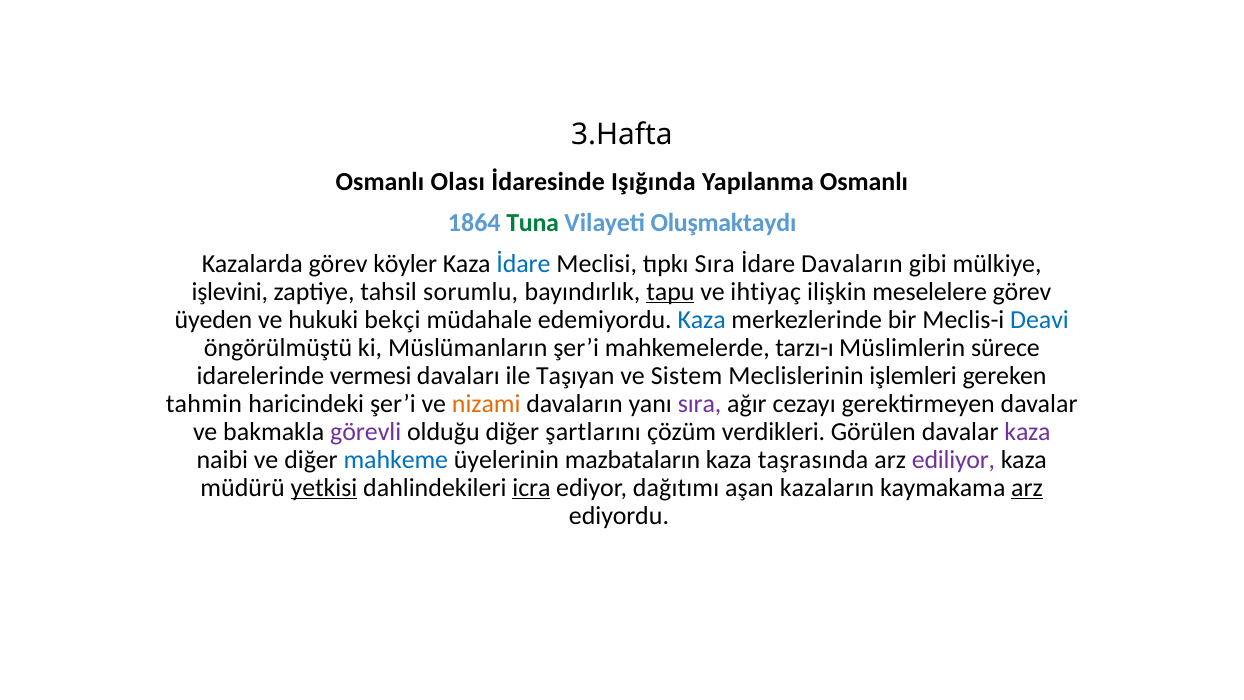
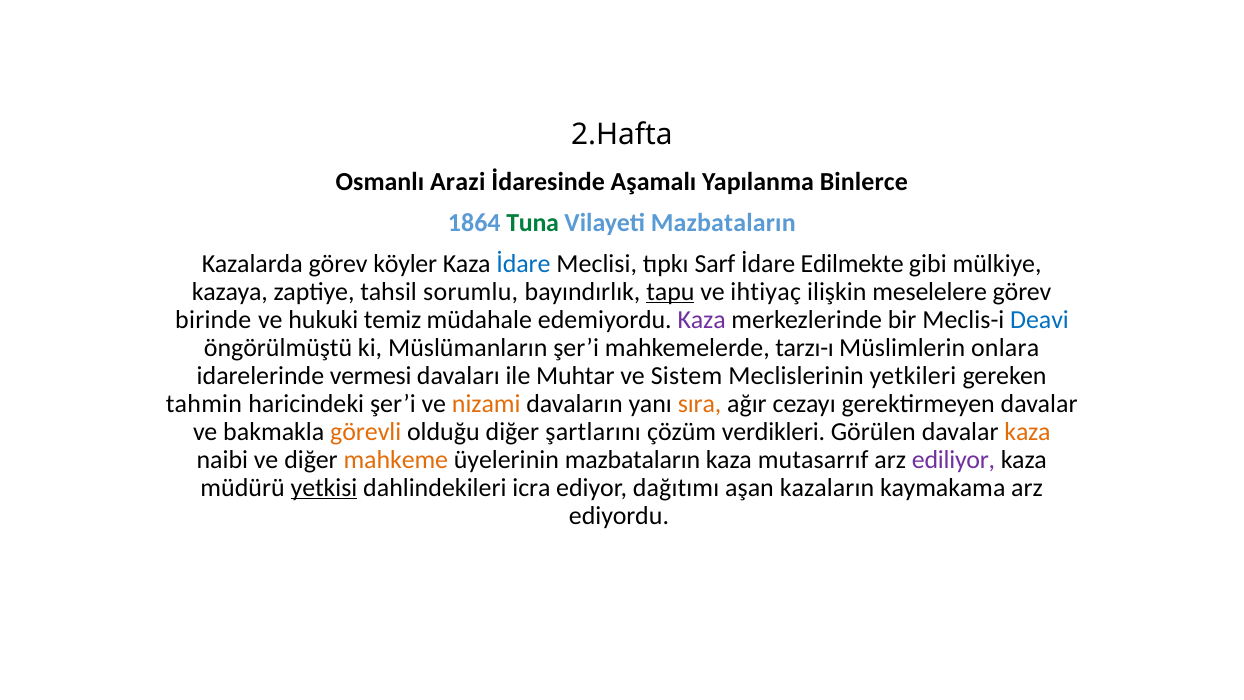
3.Hafta: 3.Hafta -> 2.Hafta
Olası: Olası -> Arazi
Işığında: Işığında -> Aşamalı
Yapılanma Osmanlı: Osmanlı -> Binlerce
Vilayeti Oluşmaktaydı: Oluşmaktaydı -> Mazbataların
tıpkı Sıra: Sıra -> Sarf
İdare Davaların: Davaların -> Edilmekte
işlevini: işlevini -> kazaya
üyeden: üyeden -> birinde
bekçi: bekçi -> temiz
Kaza at (702, 319) colour: blue -> purple
sürece: sürece -> onlara
Taşıyan: Taşıyan -> Muhtar
işlemleri: işlemleri -> yetkileri
sıra at (700, 403) colour: purple -> orange
görevli colour: purple -> orange
kaza at (1028, 431) colour: purple -> orange
mahkeme colour: blue -> orange
taşrasında: taşrasında -> mutasarrıf
icra underline: present -> none
arz at (1027, 487) underline: present -> none
